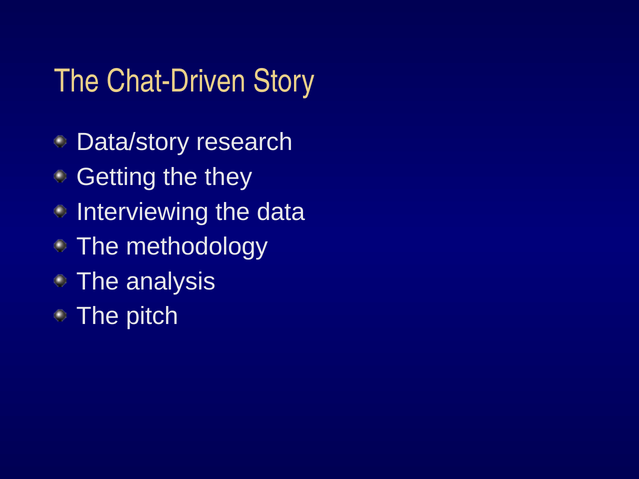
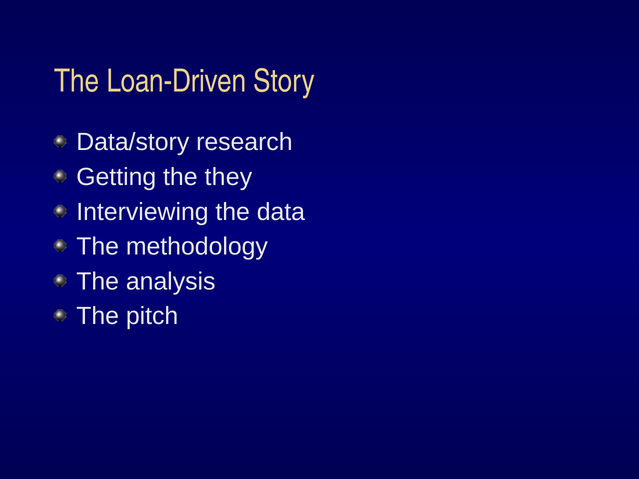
Chat-Driven: Chat-Driven -> Loan-Driven
